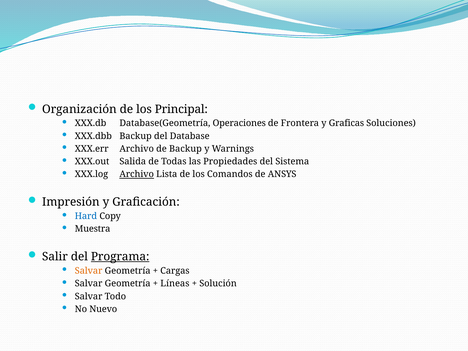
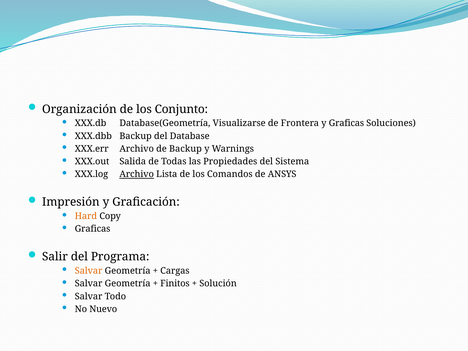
Principal: Principal -> Conjunto
Operaciones: Operaciones -> Visualizarse
Hard colour: blue -> orange
Muestra at (93, 229): Muestra -> Graficas
Programa underline: present -> none
Líneas: Líneas -> Finitos
